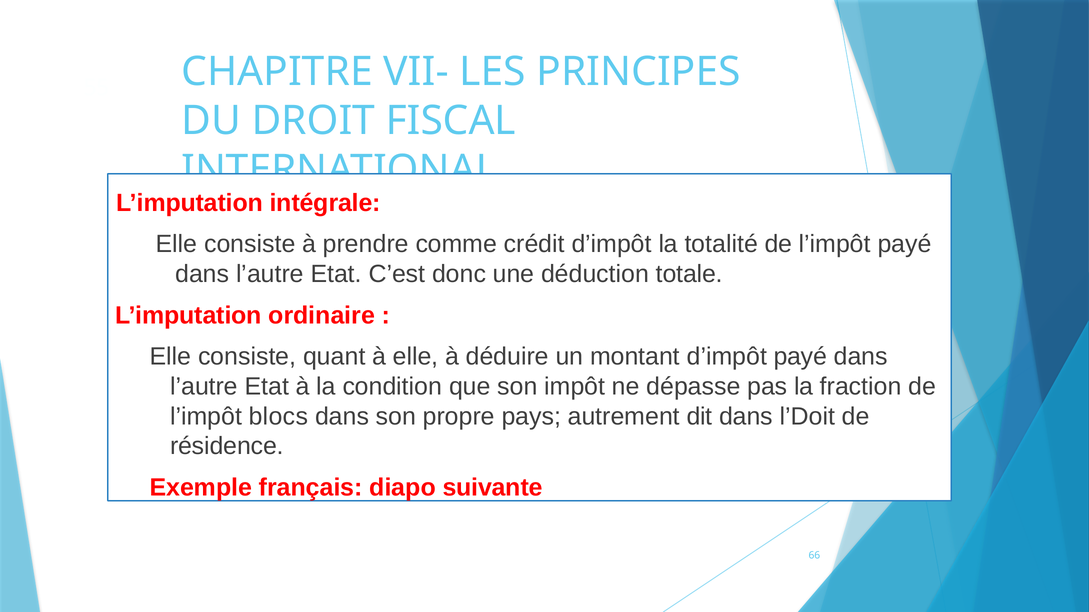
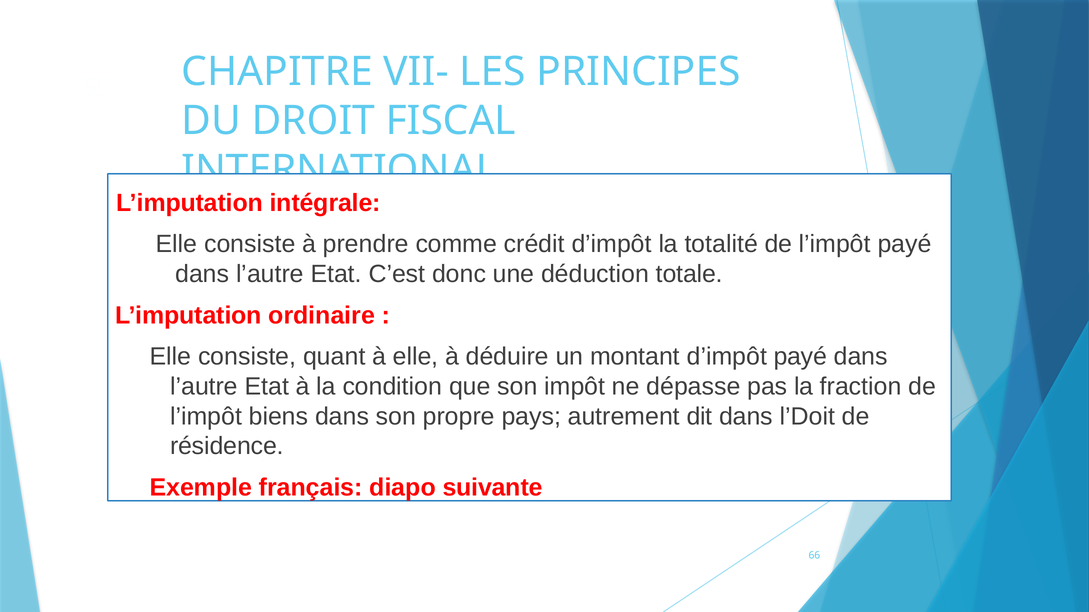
blocs: blocs -> biens
